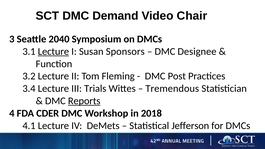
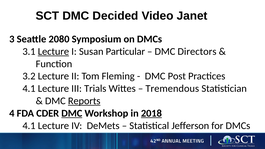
Demand: Demand -> Decided
Chair: Chair -> Janet
2040: 2040 -> 2080
Sponsors: Sponsors -> Particular
Designee: Designee -> Directors
3.4 at (29, 89): 3.4 -> 4.1
DMC at (72, 113) underline: none -> present
2018 underline: none -> present
